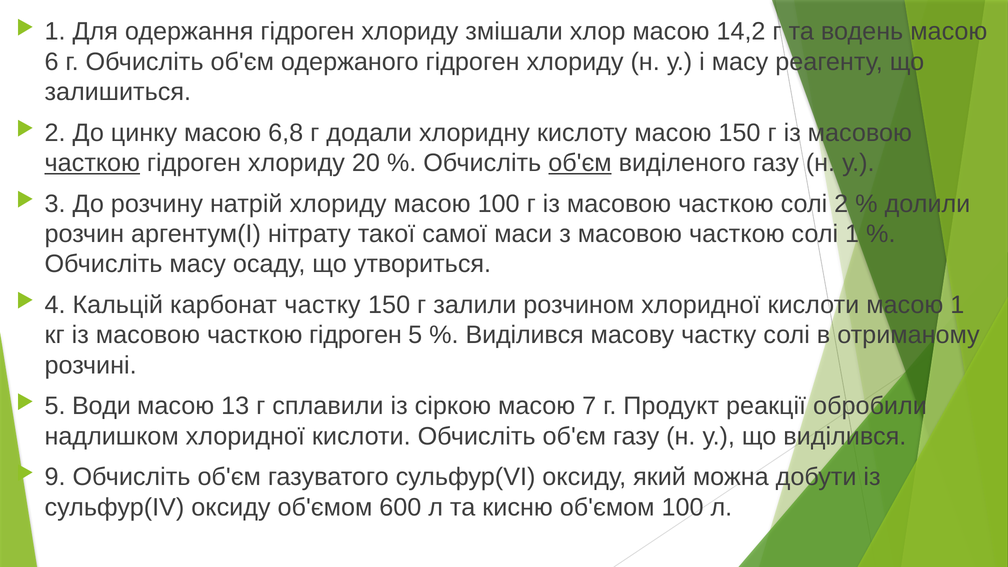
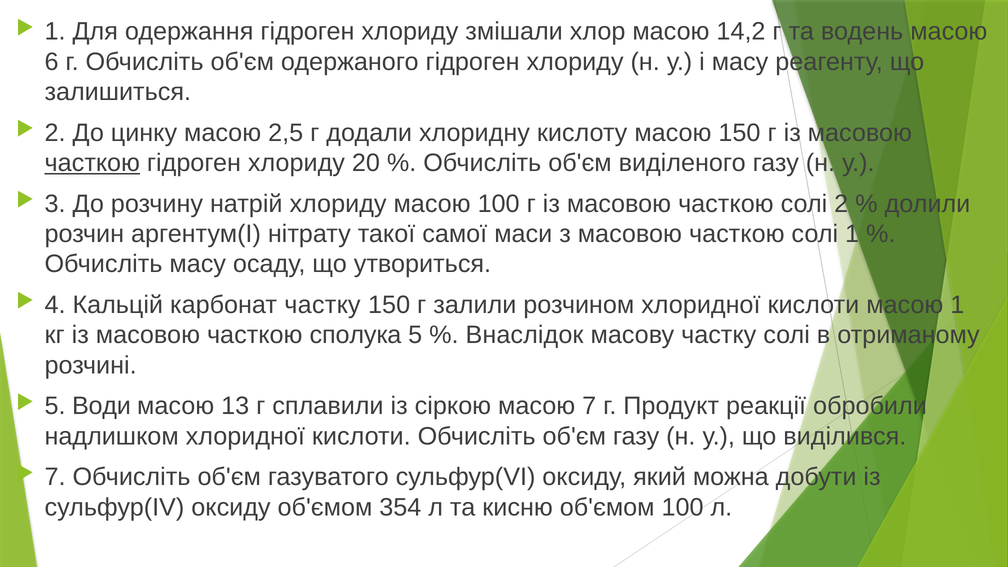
6,8: 6,8 -> 2,5
об'єм at (580, 163) underline: present -> none
гідроген at (355, 335): гідроген -> сполука
Виділився at (525, 335): Виділився -> Внаслідок
9 at (55, 477): 9 -> 7
600: 600 -> 354
